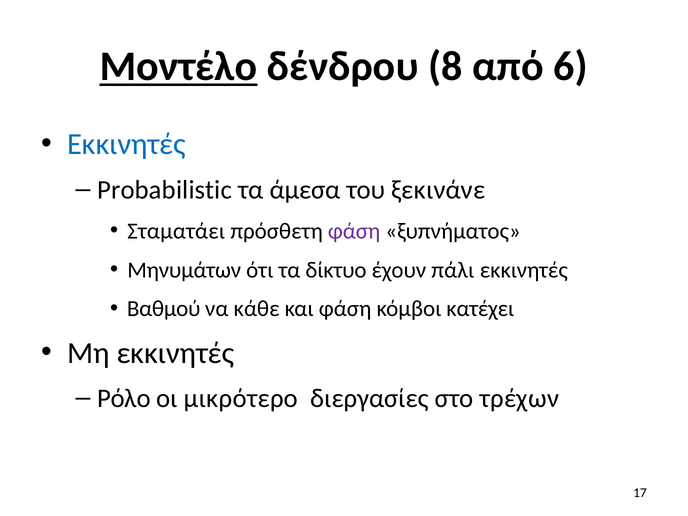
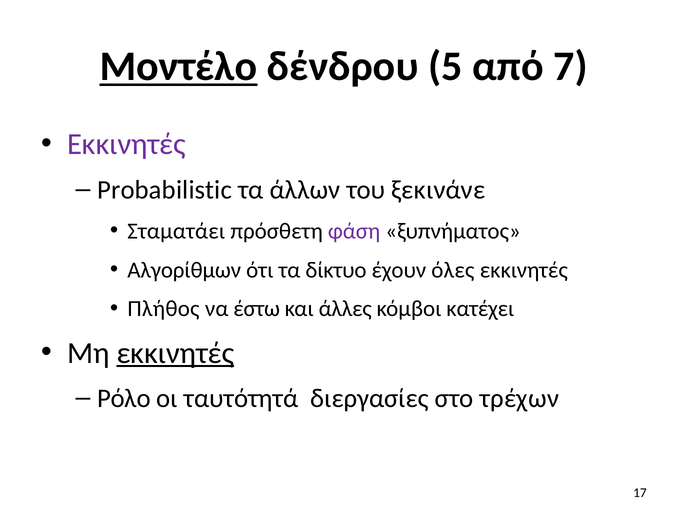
8: 8 -> 5
6: 6 -> 7
Εκκινητές at (126, 144) colour: blue -> purple
άμεσα: άμεσα -> άλλων
Μηνυμάτων: Μηνυμάτων -> Αλγορίθμων
πάλι: πάλι -> όλες
Βαθμού: Βαθμού -> Πλήθος
κάθε: κάθε -> έστω
και φάση: φάση -> άλλες
εκκινητές at (175, 353) underline: none -> present
μικρότερο: μικρότερο -> ταυτότητά
